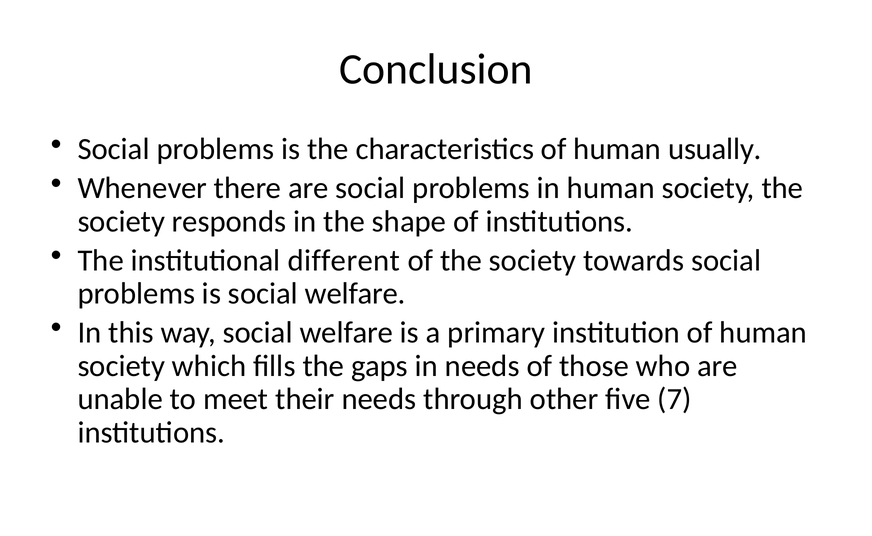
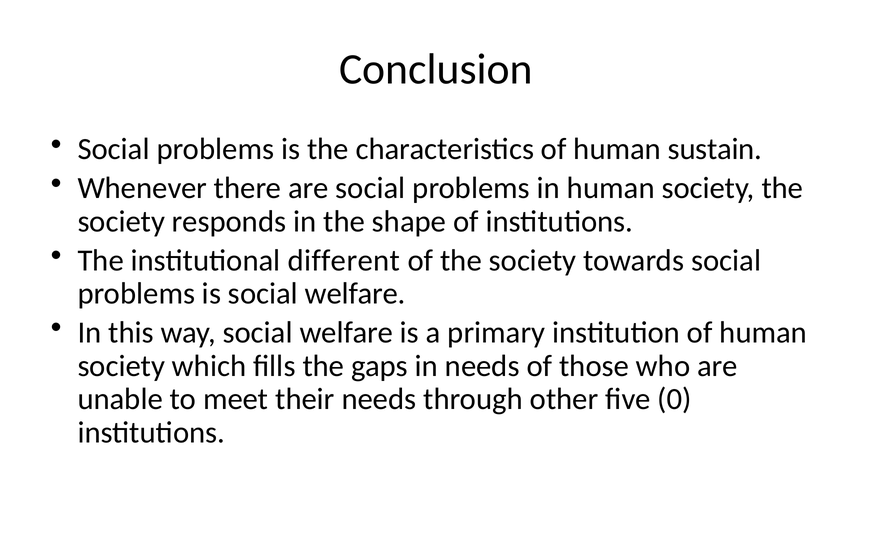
usually: usually -> sustain
7: 7 -> 0
